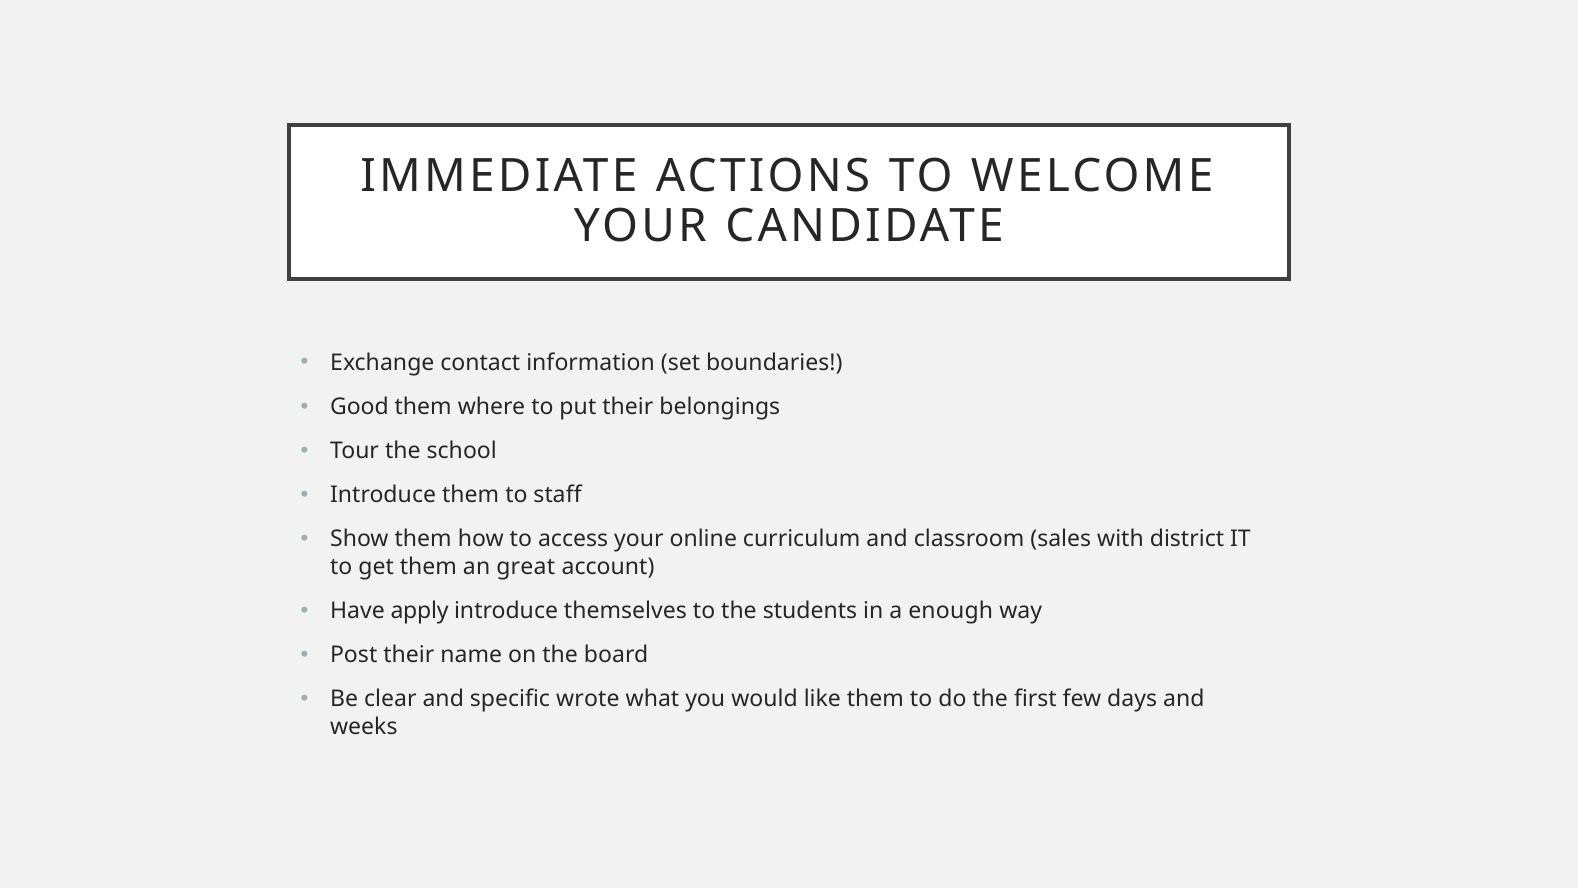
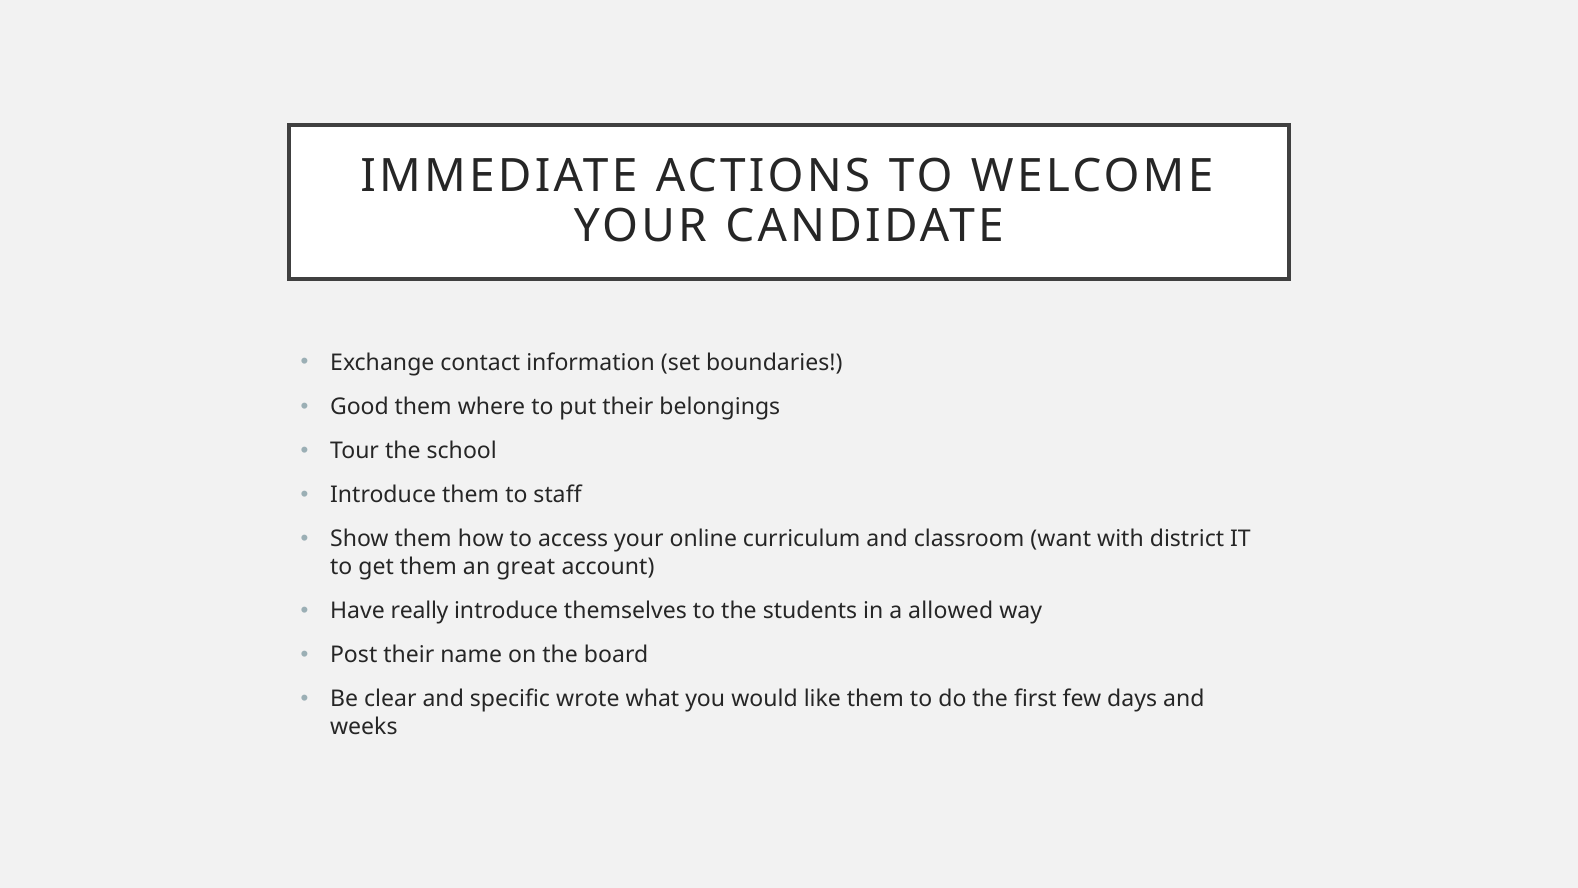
sales: sales -> want
apply: apply -> really
enough: enough -> allowed
